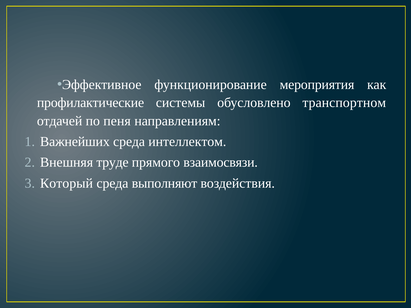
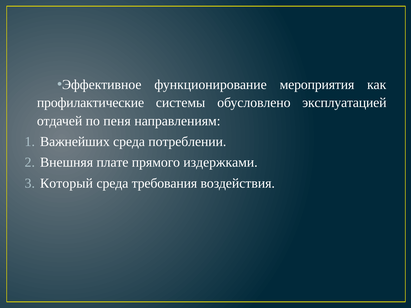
транспортном: транспортном -> эксплуатацией
интеллектом: интеллектом -> потреблении
труде: труде -> плате
взаимосвязи: взаимосвязи -> издержками
выполняют: выполняют -> требования
